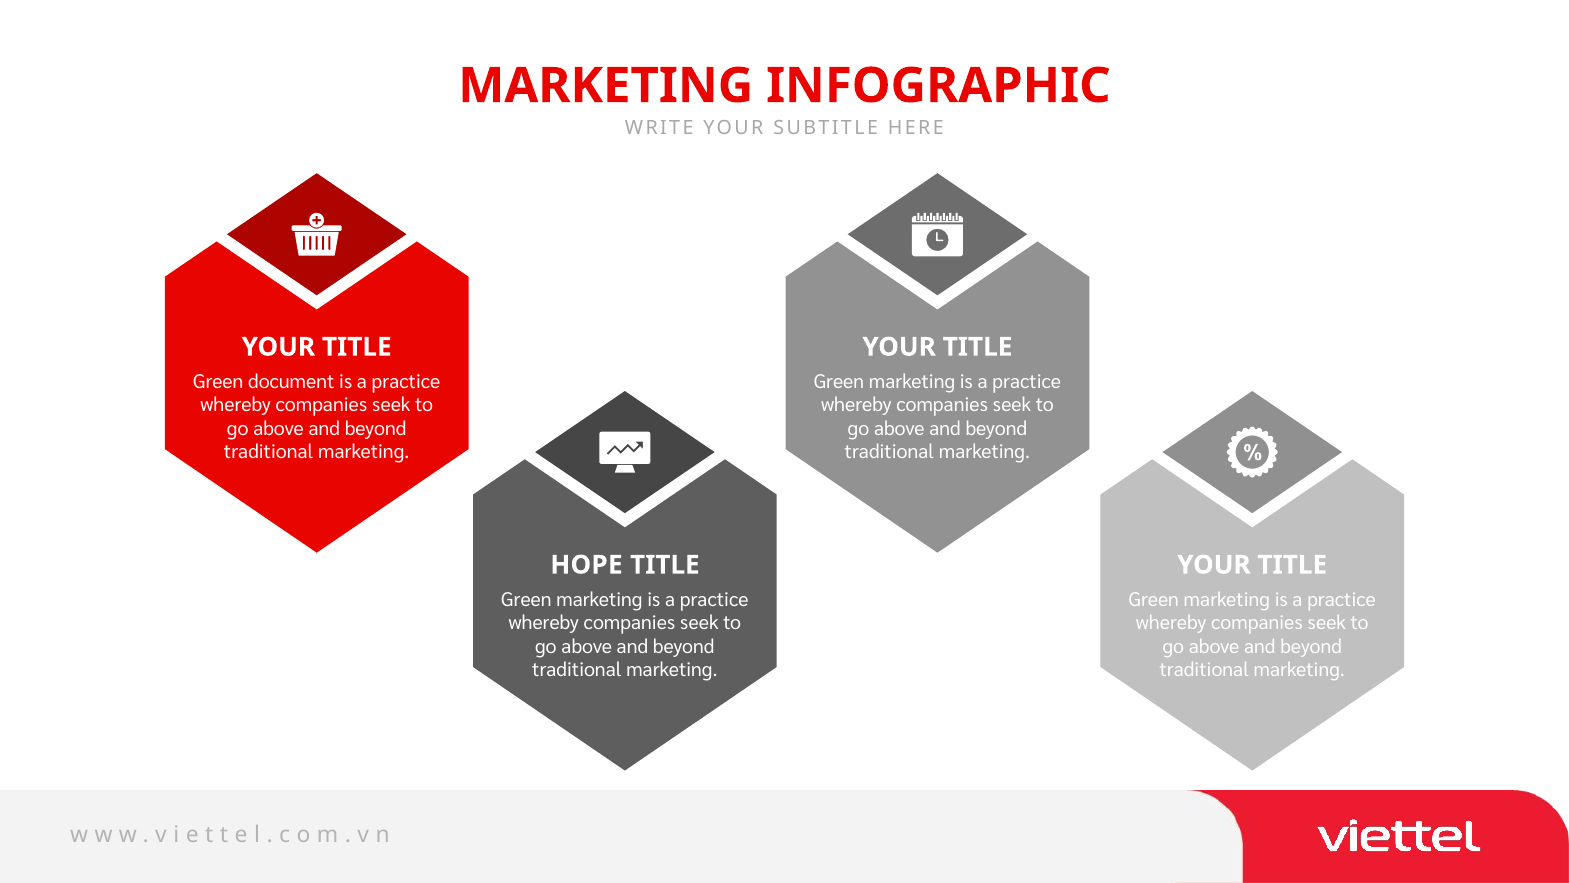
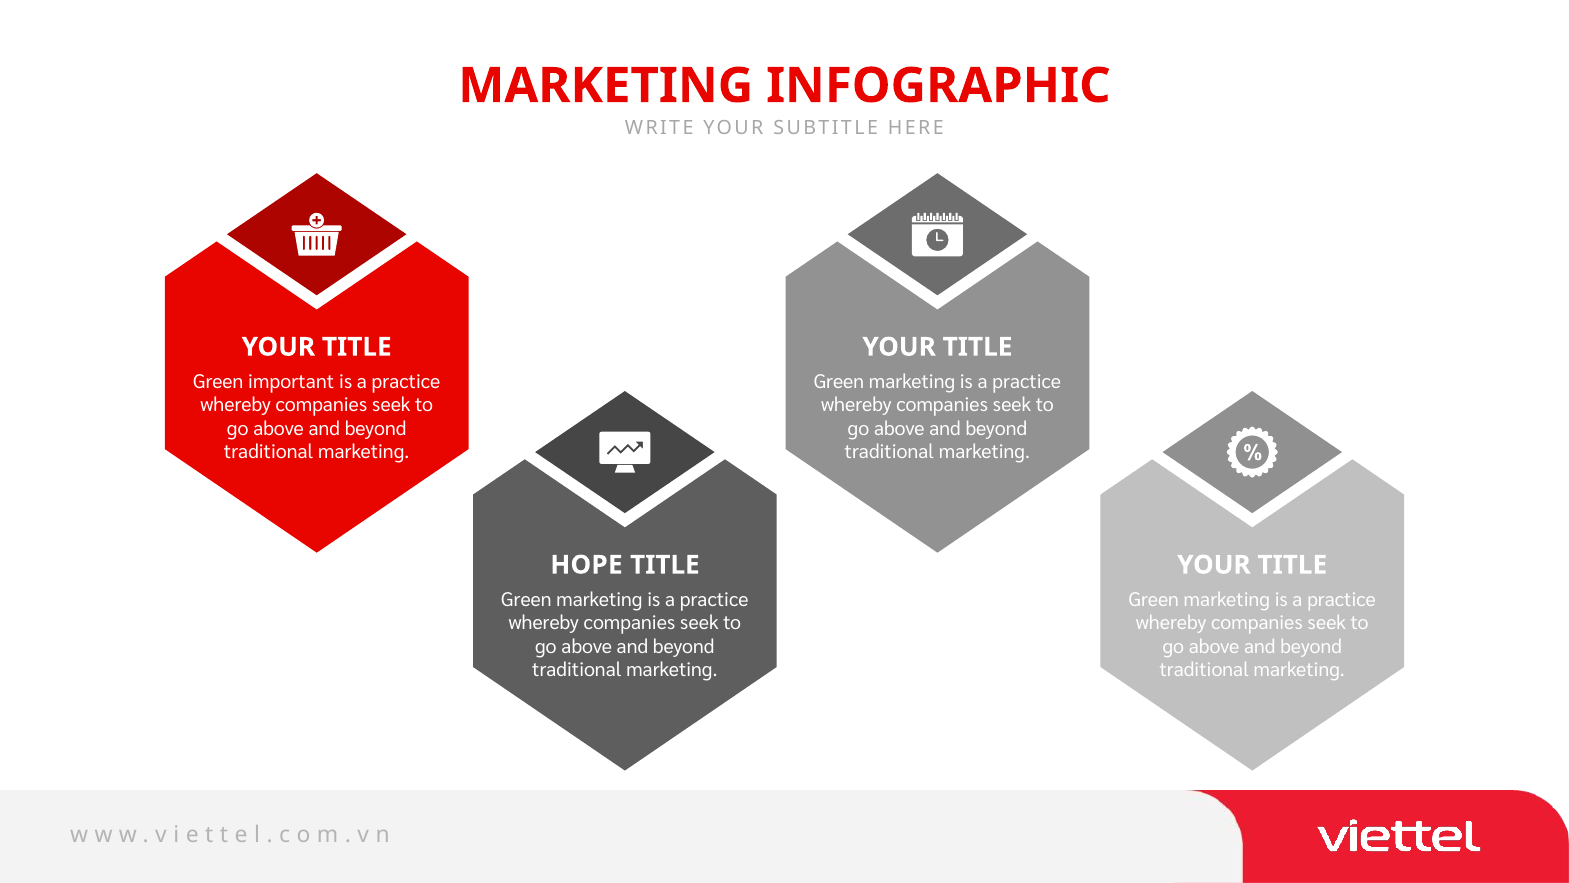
document: document -> important
